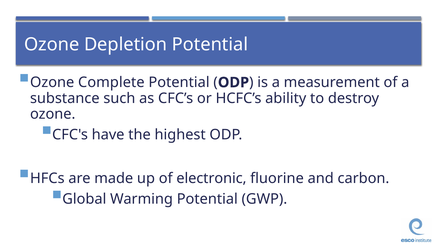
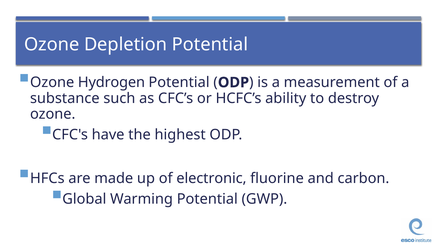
Complete: Complete -> Hydrogen
